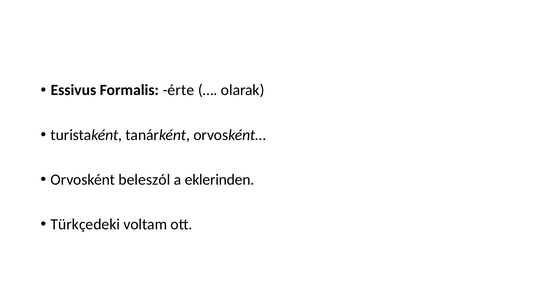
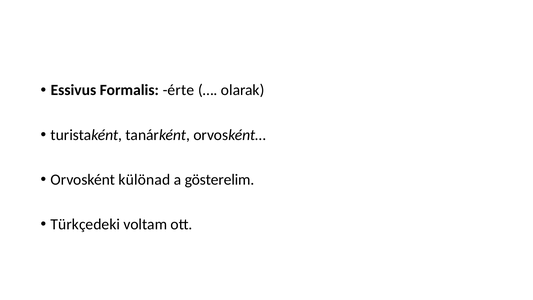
beleszól: beleszól -> különad
eklerinden: eklerinden -> gösterelim
